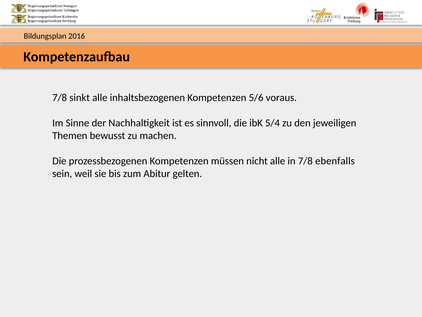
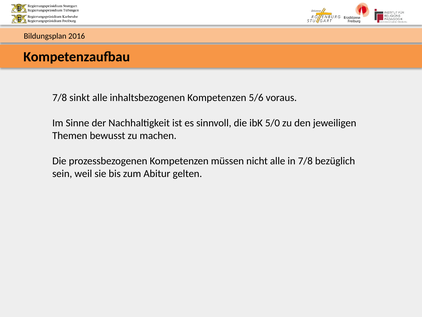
5/4: 5/4 -> 5/0
ebenfalls: ebenfalls -> bezüglich
